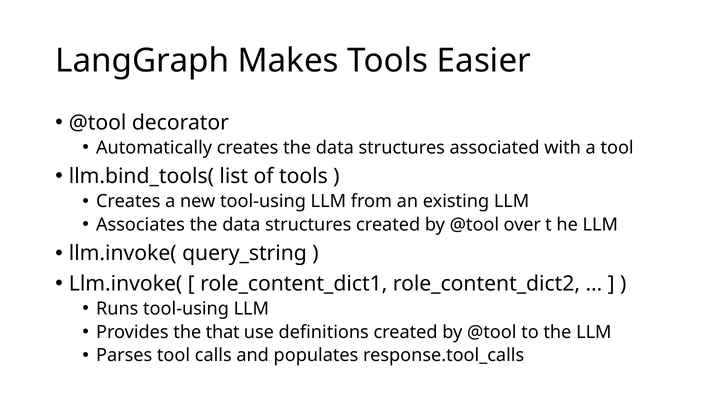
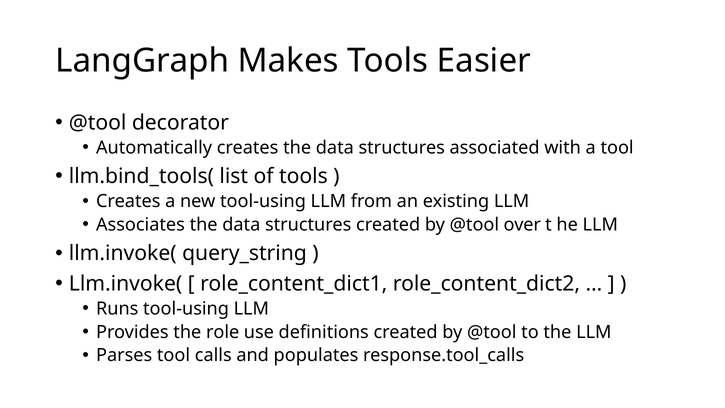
that: that -> role
